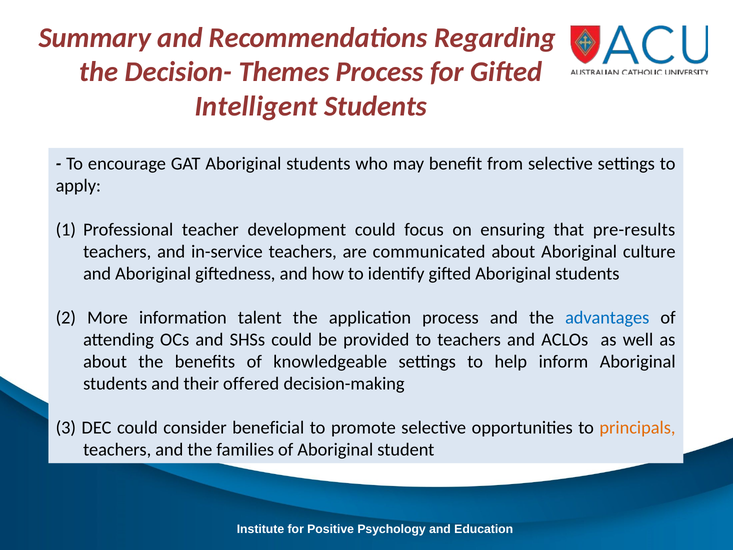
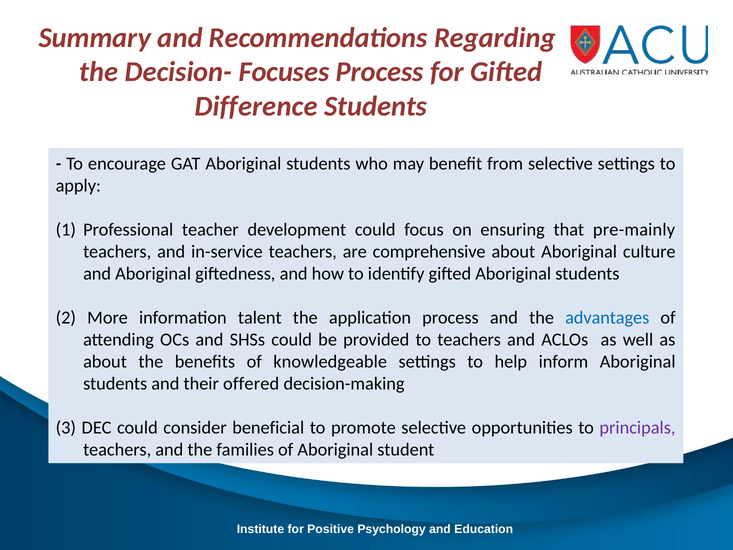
Themes: Themes -> Focuses
Intelligent: Intelligent -> Difference
pre-results: pre-results -> pre-mainly
communicated: communicated -> comprehensive
principals colour: orange -> purple
